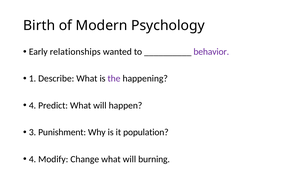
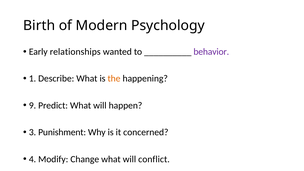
the colour: purple -> orange
4 at (32, 105): 4 -> 9
population: population -> concerned
burning: burning -> conflict
